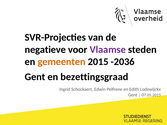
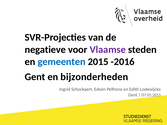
gemeenten colour: orange -> blue
-2036: -2036 -> -2016
bezettingsgraad: bezettingsgraad -> bijzonderheden
